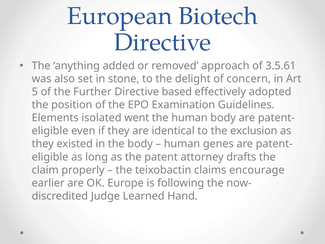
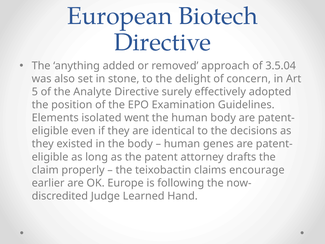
3.5.61: 3.5.61 -> 3.5.04
Further: Further -> Analyte
based: based -> surely
exclusion: exclusion -> decisions
